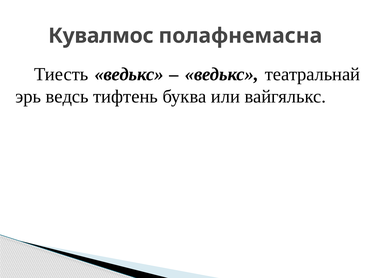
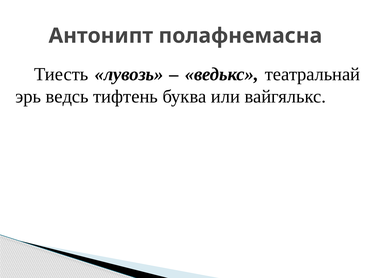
Кувалмос: Кувалмос -> Антонипт
Тиесть ведькс: ведькс -> лувозь
